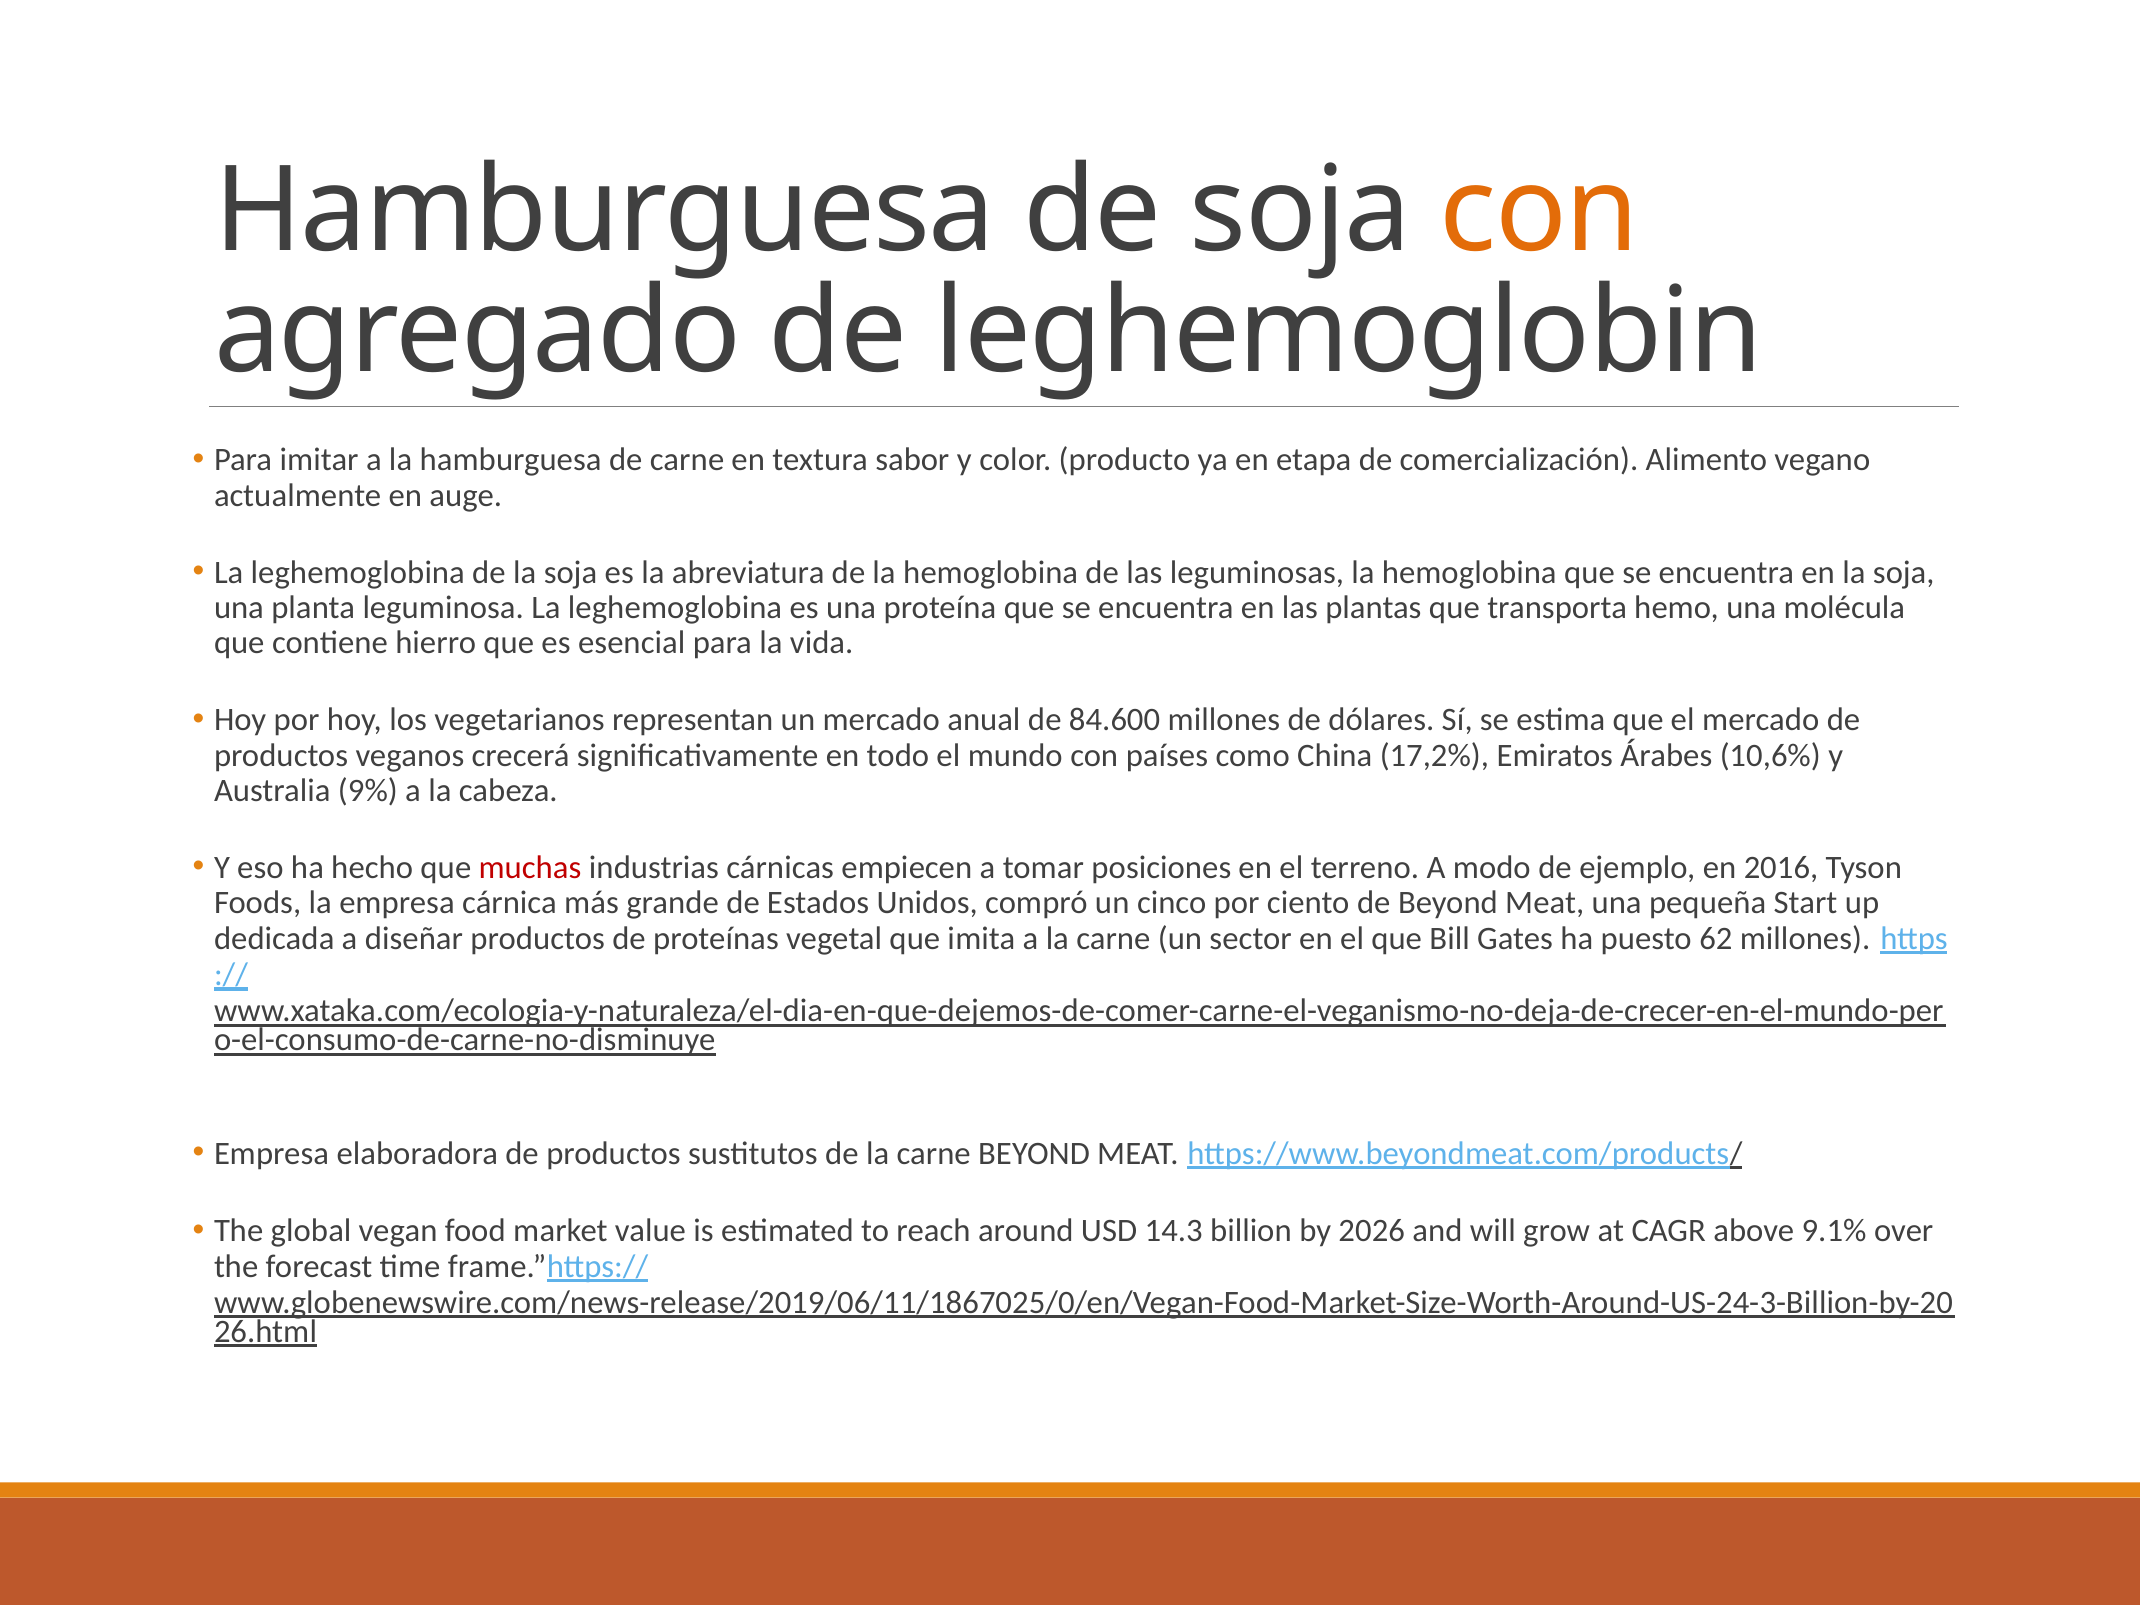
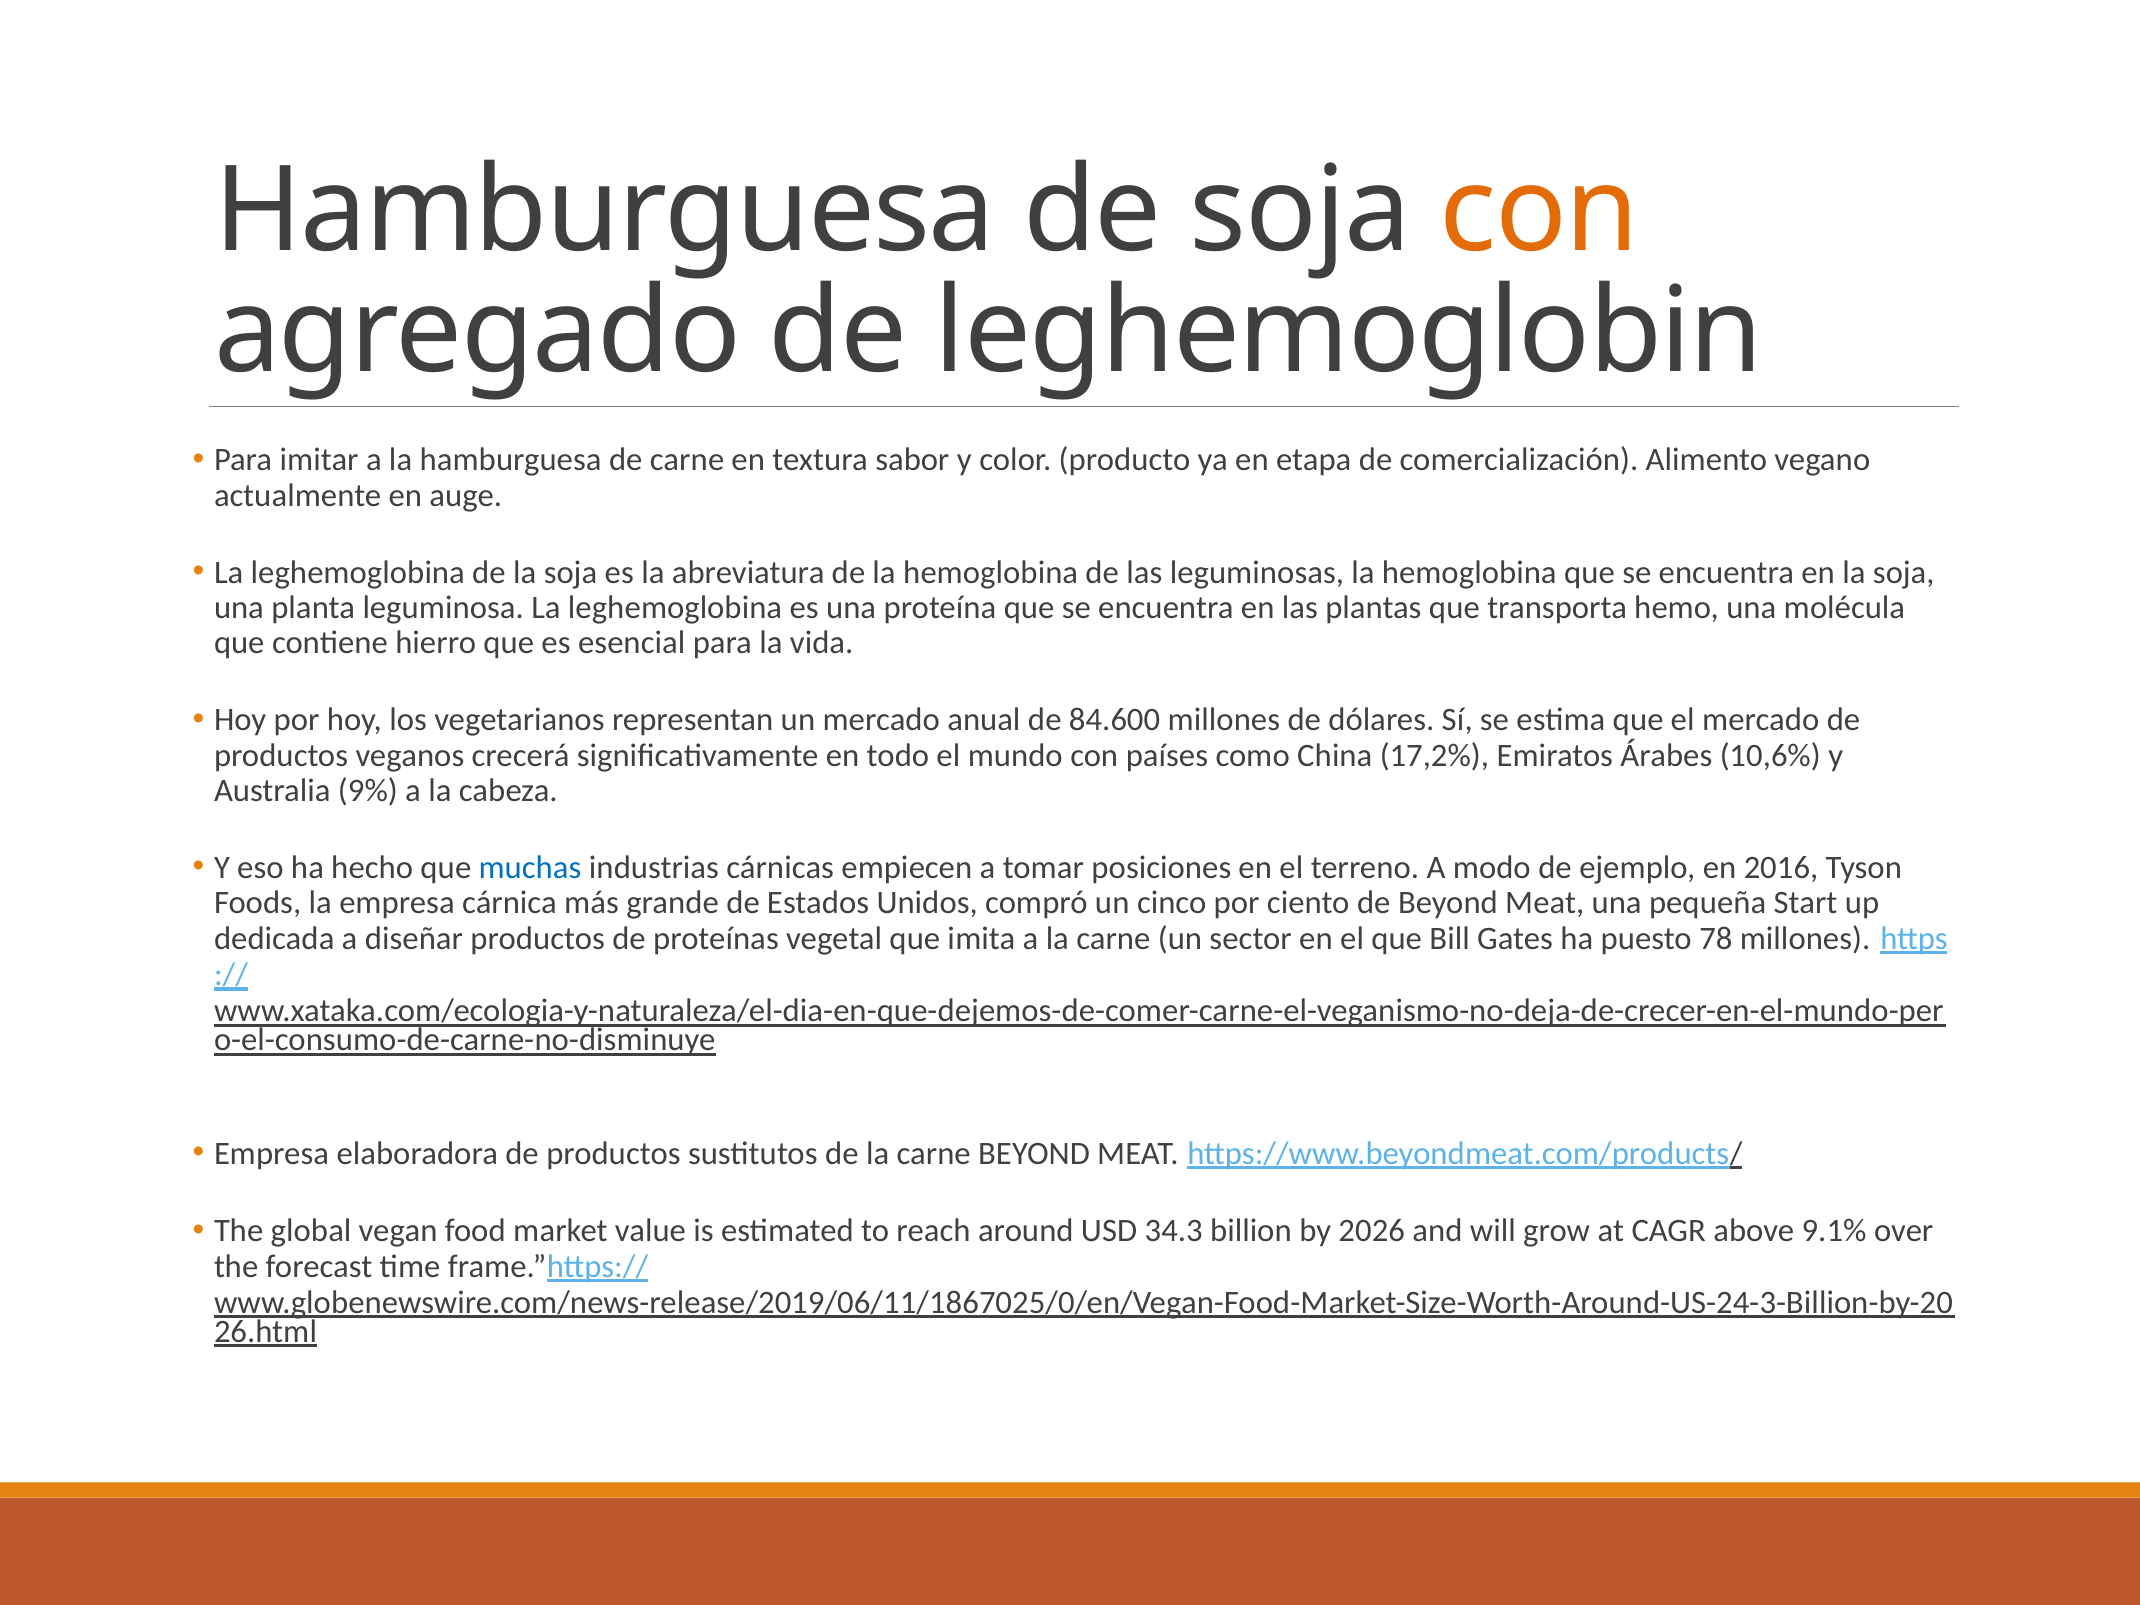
muchas colour: red -> blue
62: 62 -> 78
14.3: 14.3 -> 34.3
